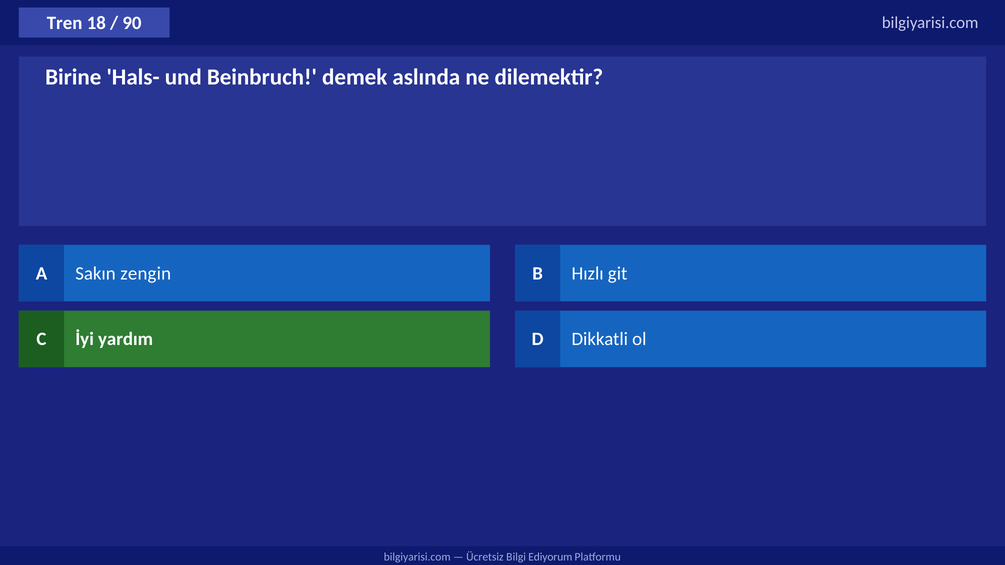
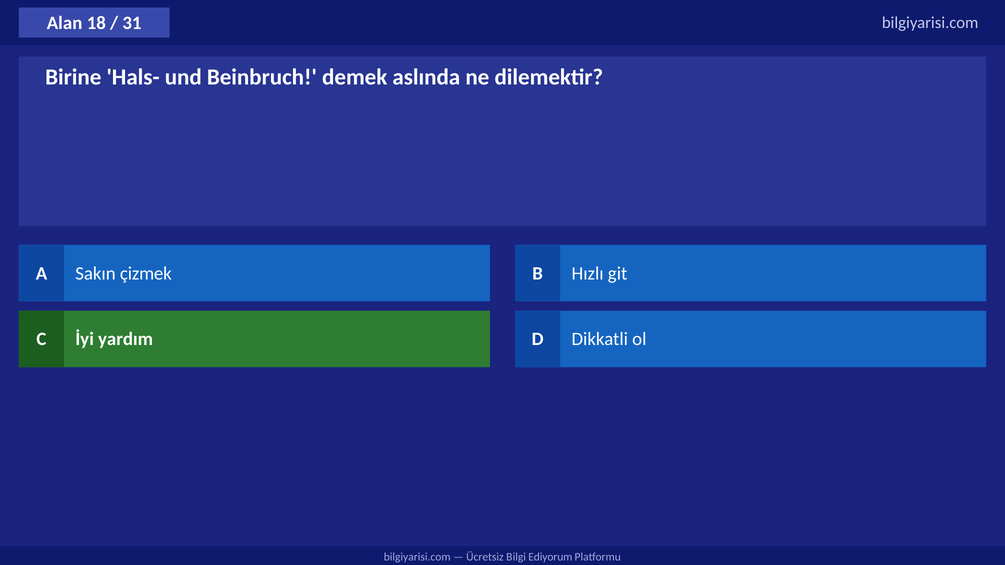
Tren: Tren -> Alan
90: 90 -> 31
zengin: zengin -> çizmek
